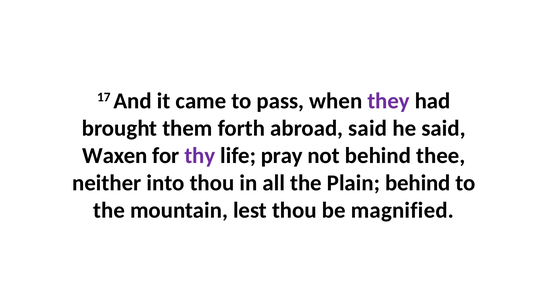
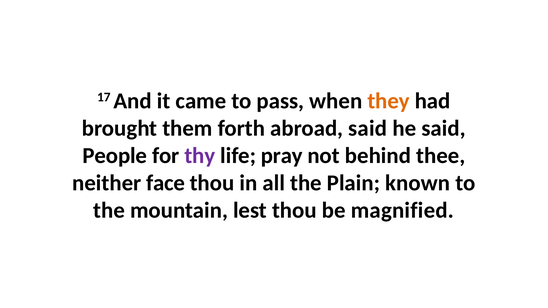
they colour: purple -> orange
Waxen: Waxen -> People
into: into -> face
Plain behind: behind -> known
